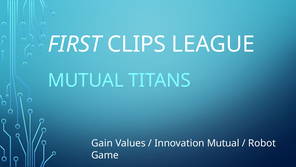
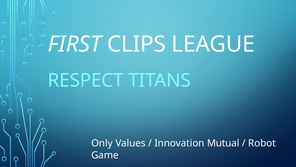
MUTUAL at (86, 80): MUTUAL -> RESPECT
Gain: Gain -> Only
